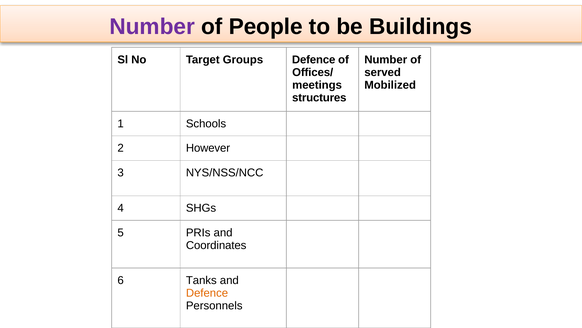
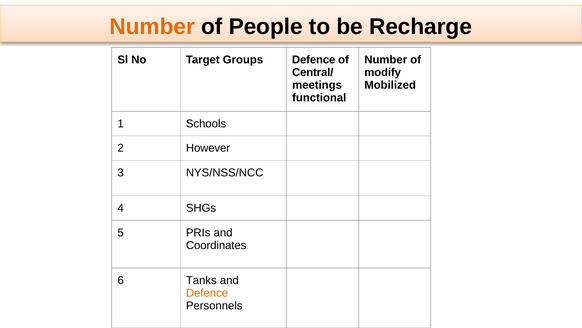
Number at (152, 26) colour: purple -> orange
Buildings: Buildings -> Recharge
Offices/: Offices/ -> Central/
served: served -> modify
structures: structures -> functional
